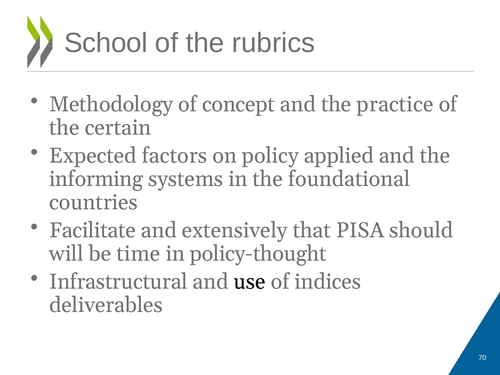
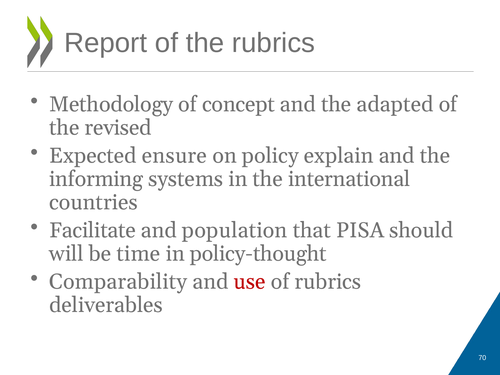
School: School -> Report
practice: practice -> adapted
certain: certain -> revised
factors: factors -> ensure
applied: applied -> explain
foundational: foundational -> international
extensively: extensively -> population
Infrastructural: Infrastructural -> Comparability
use colour: black -> red
of indices: indices -> rubrics
